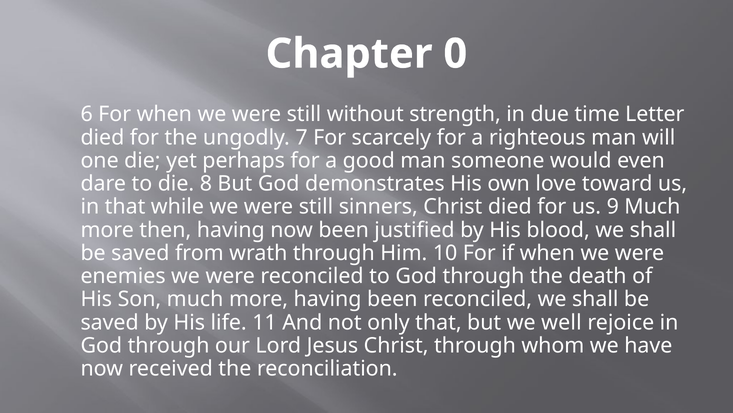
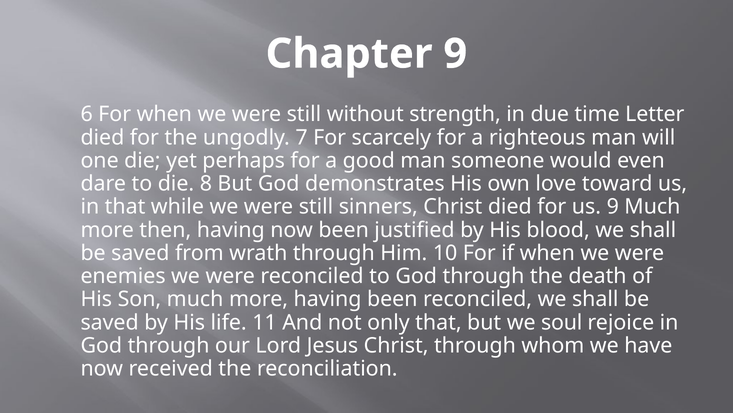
Chapter 0: 0 -> 9
well: well -> soul
